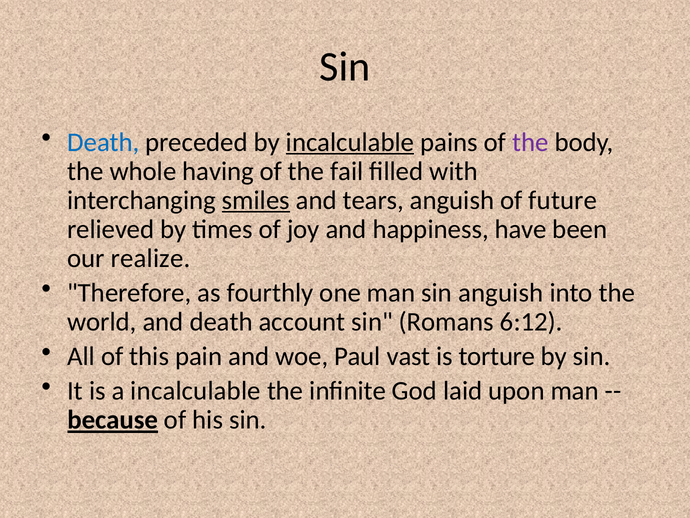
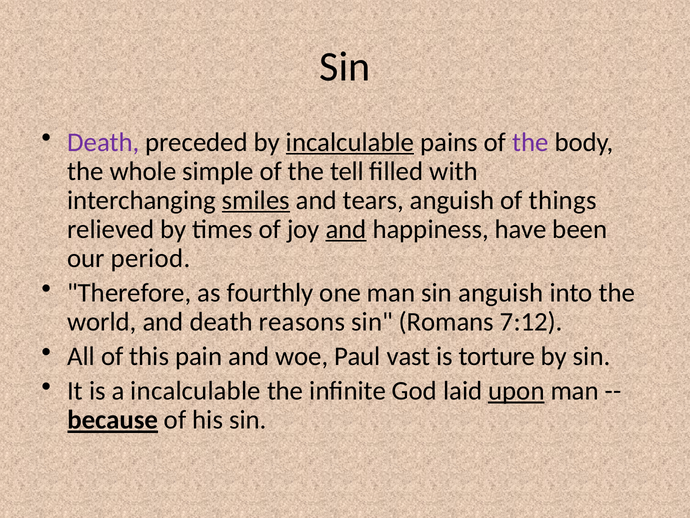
Death at (103, 142) colour: blue -> purple
having: having -> simple
fail: fail -> tell
future: future -> things
and at (346, 229) underline: none -> present
realize: realize -> period
account: account -> reasons
6:12: 6:12 -> 7:12
upon underline: none -> present
